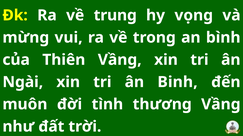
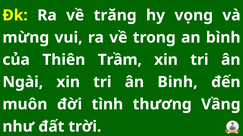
trung: trung -> trăng
Thiên Vầng: Vầng -> Trầm
